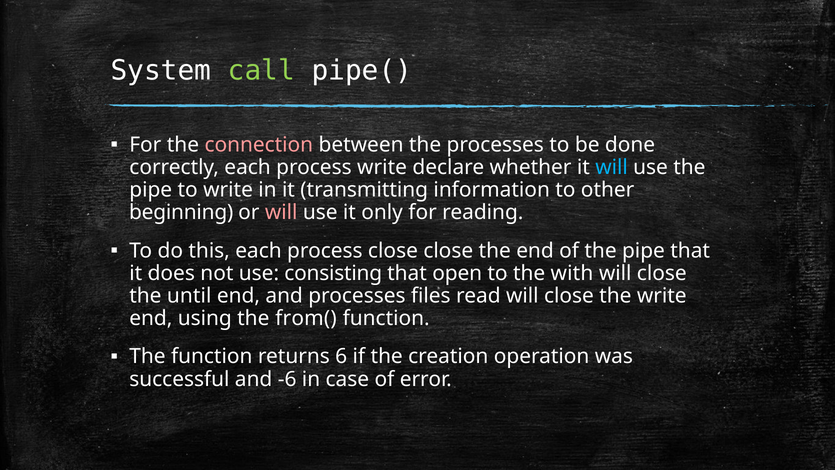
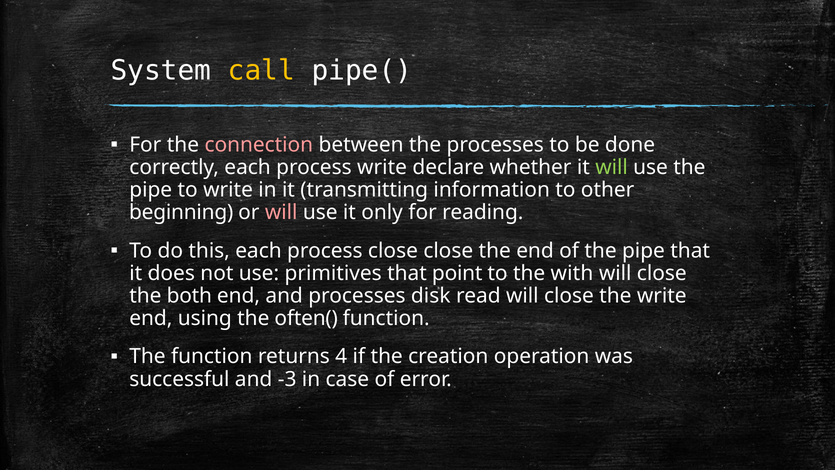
call colour: light green -> yellow
will at (612, 167) colour: light blue -> light green
consisting: consisting -> primitives
open: open -> point
until: until -> both
files: files -> disk
from(: from( -> often(
6: 6 -> 4
-6: -6 -> -3
